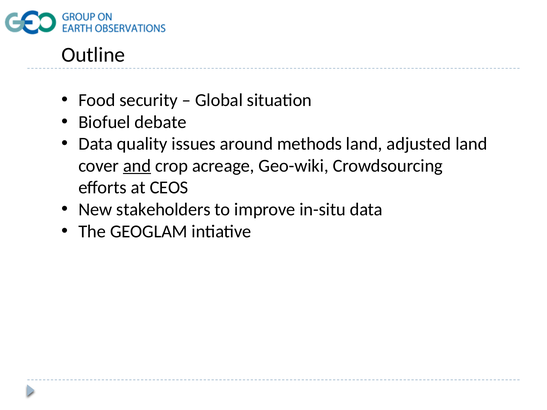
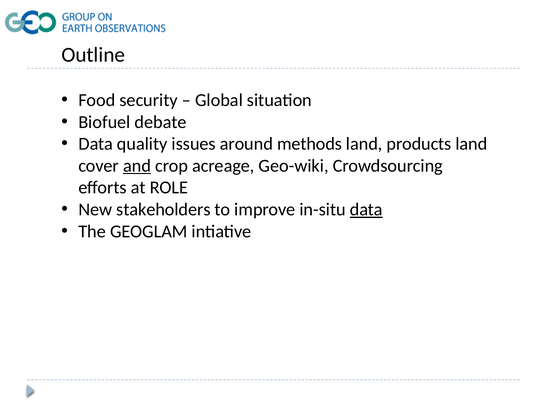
adjusted: adjusted -> products
CEOS: CEOS -> ROLE
data at (366, 210) underline: none -> present
